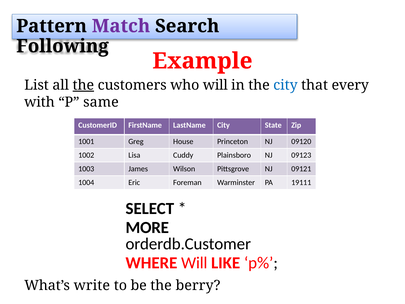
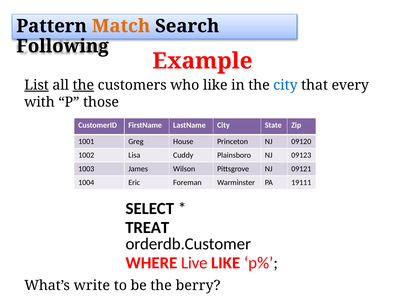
Match colour: purple -> orange
List underline: none -> present
who will: will -> like
same: same -> those
MORE: MORE -> TREAT
WHERE Will: Will -> Live
